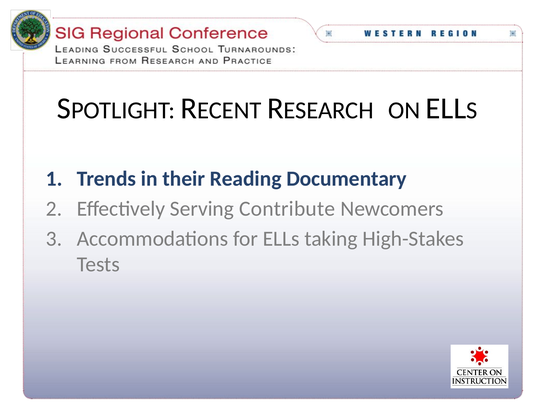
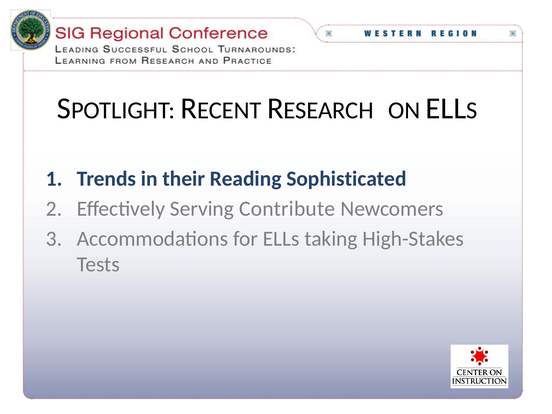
Documentary: Documentary -> Sophisticated
